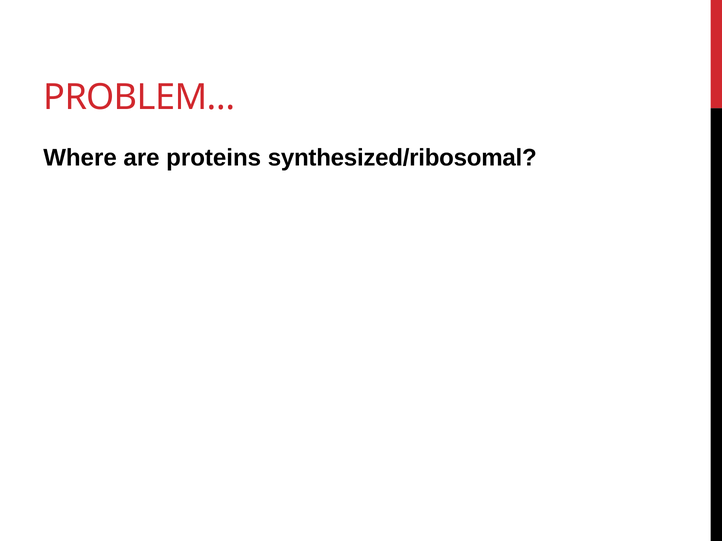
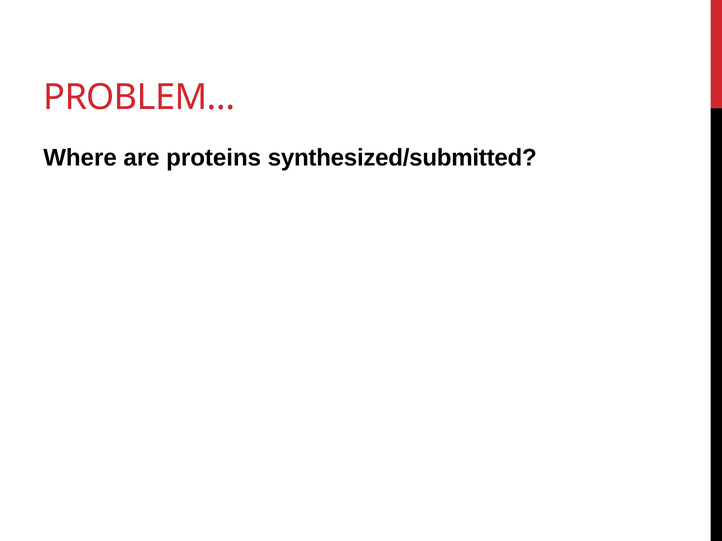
synthesized/ribosomal: synthesized/ribosomal -> synthesized/submitted
